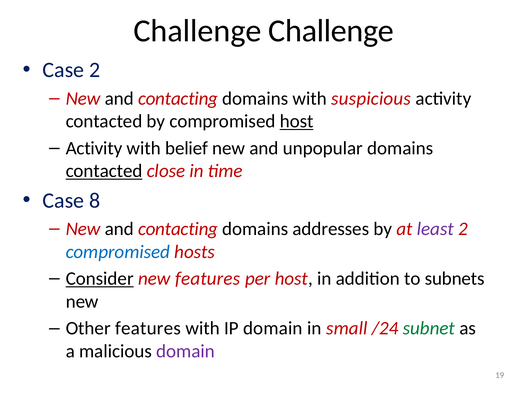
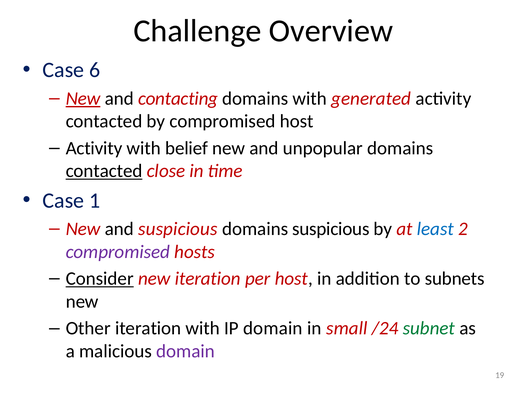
Challenge Challenge: Challenge -> Overview
Case 2: 2 -> 6
New at (83, 99) underline: none -> present
suspicious: suspicious -> generated
host at (297, 121) underline: present -> none
8: 8 -> 1
contacting at (178, 229): contacting -> suspicious
domains addresses: addresses -> suspicious
least colour: purple -> blue
compromised at (118, 252) colour: blue -> purple
new features: features -> iteration
Other features: features -> iteration
